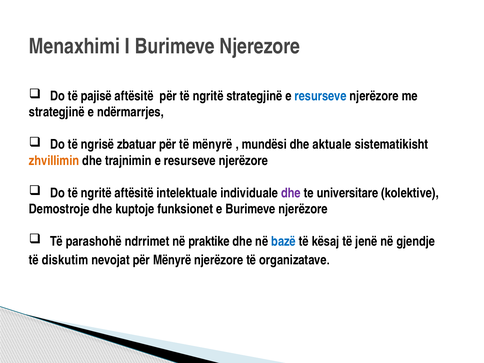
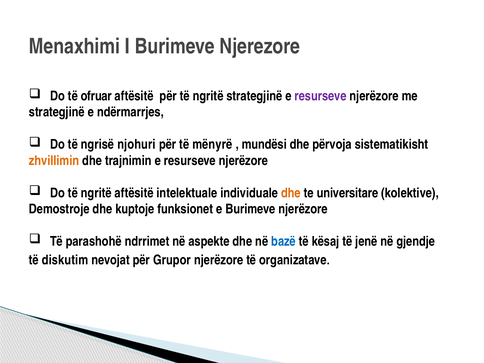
pajisë: pajisë -> ofruar
resurseve at (321, 96) colour: blue -> purple
zbatuar: zbatuar -> njohuri
aktuale: aktuale -> përvoja
dhe at (291, 193) colour: purple -> orange
praktike: praktike -> aspekte
për Mënyrë: Mënyrë -> Grupor
